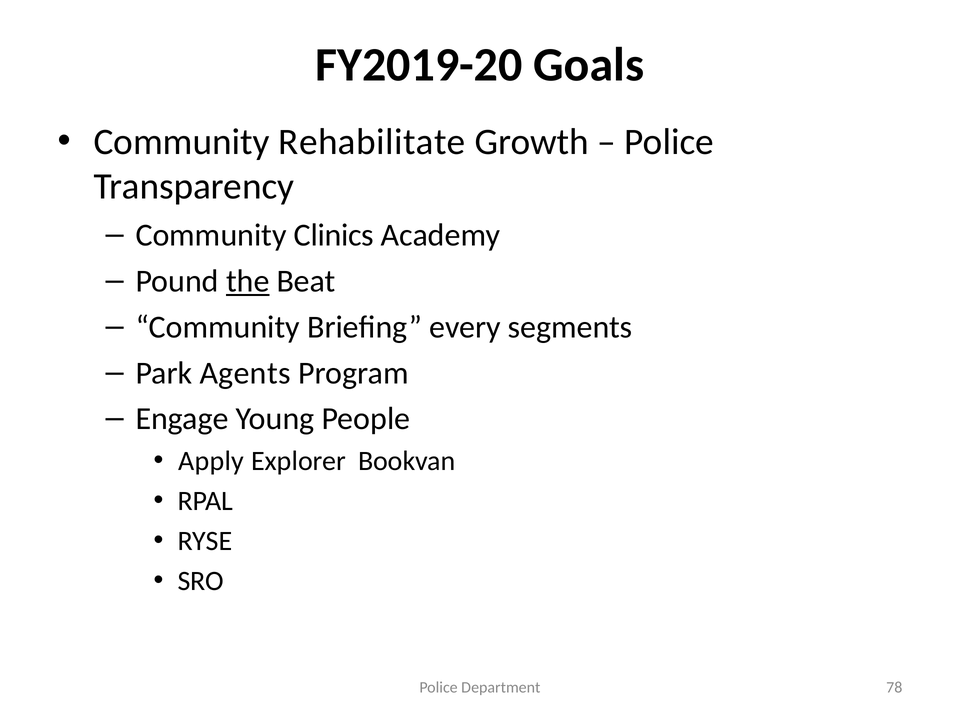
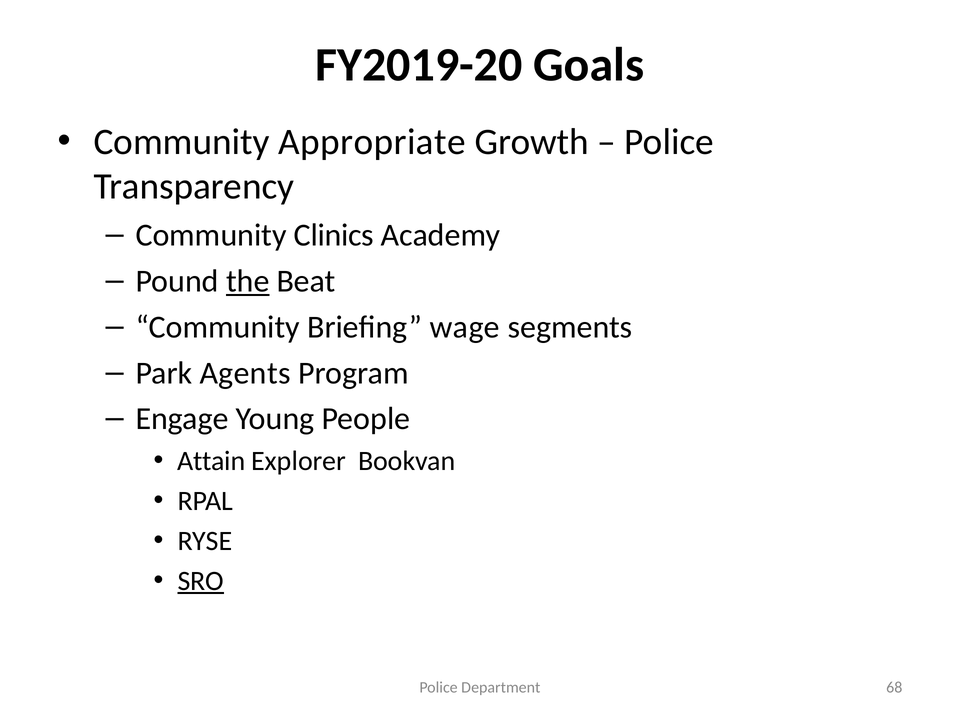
Rehabilitate: Rehabilitate -> Appropriate
every: every -> wage
Apply: Apply -> Attain
SRO underline: none -> present
78: 78 -> 68
